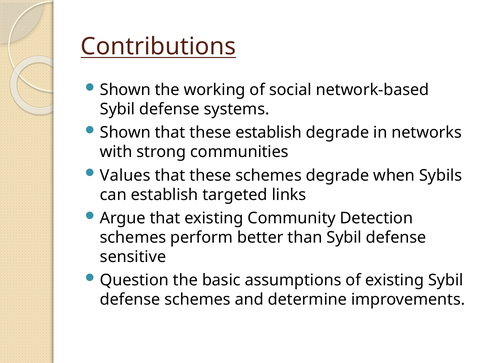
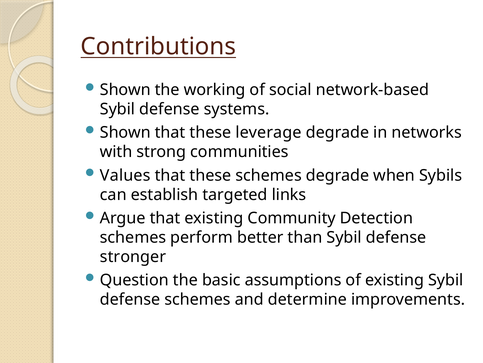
these establish: establish -> leverage
sensitive: sensitive -> stronger
